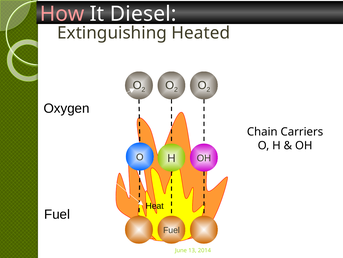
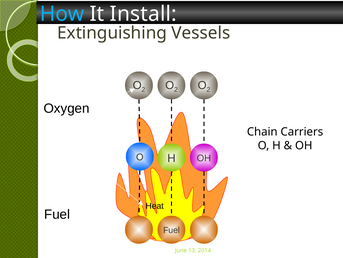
How colour: pink -> light blue
Diesel: Diesel -> Install
Heated: Heated -> Vessels
